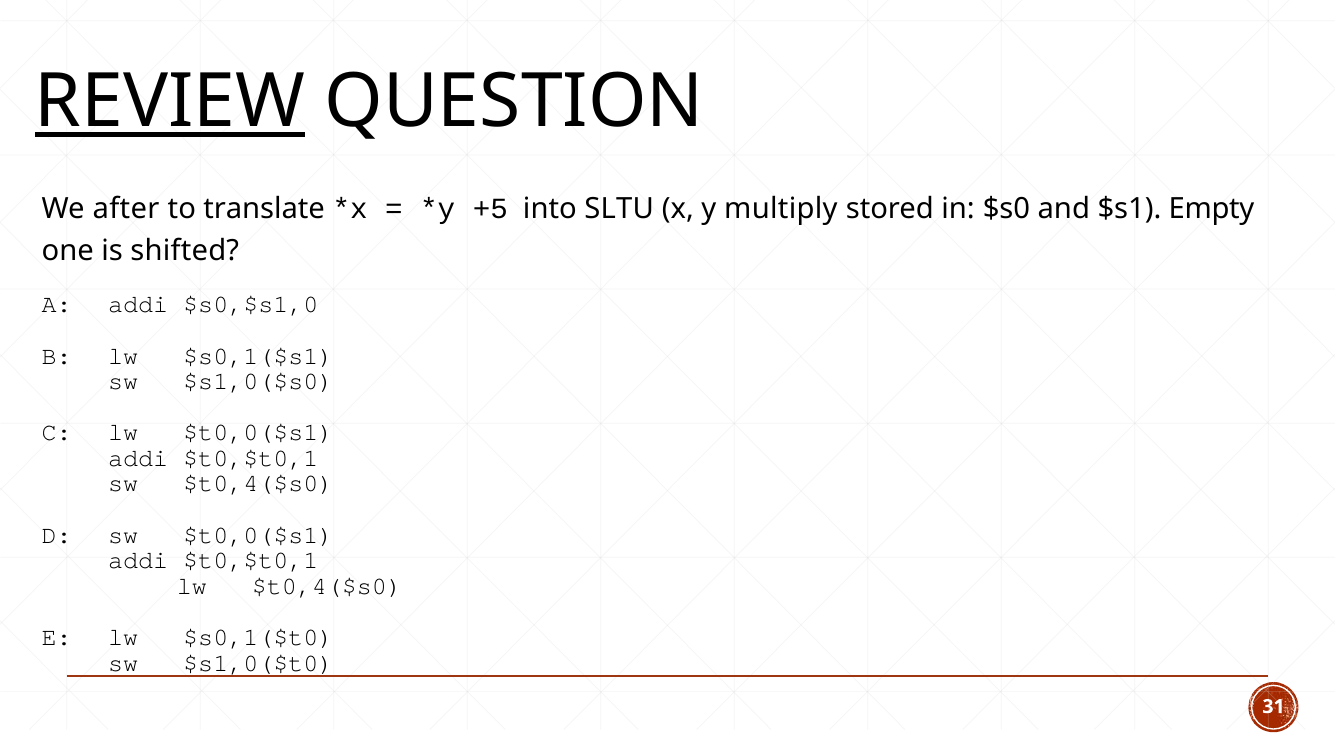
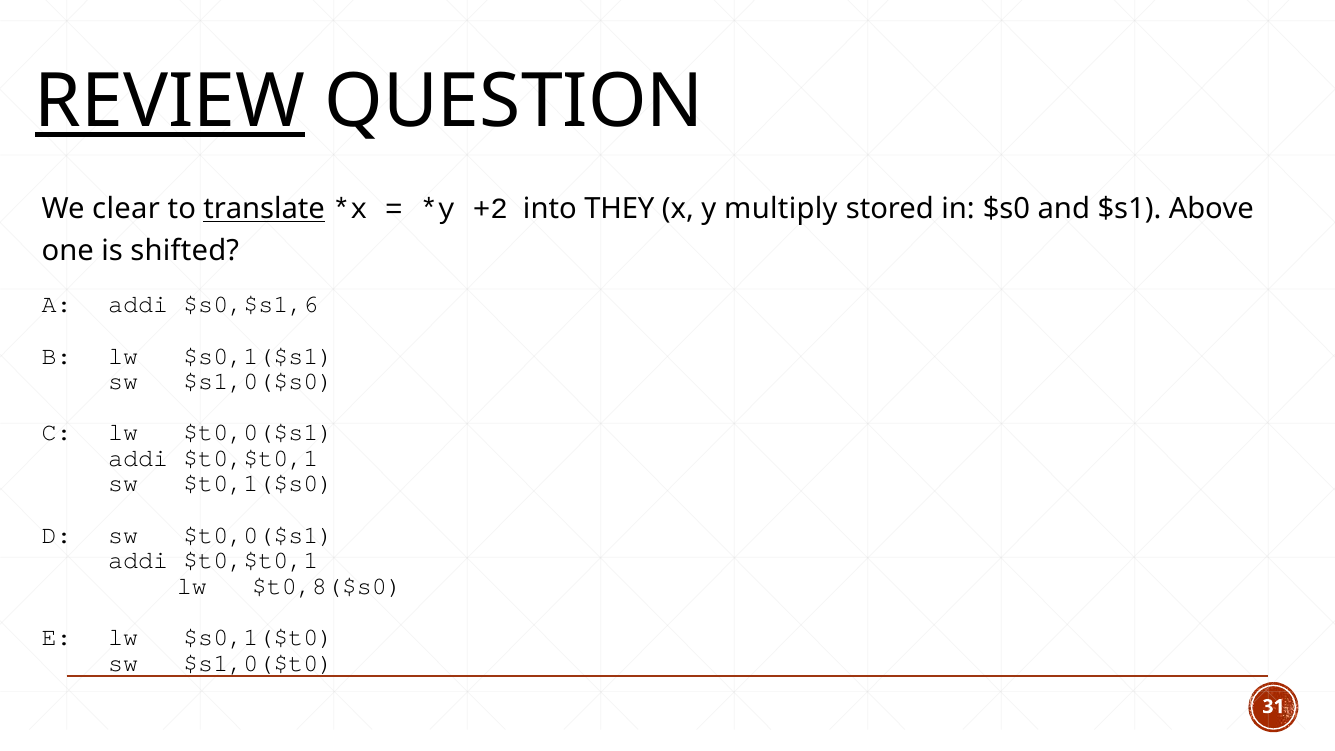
after: after -> clear
translate underline: none -> present
+5: +5 -> +2
SLTU: SLTU -> THEY
Empty: Empty -> Above
$s0,$s1,0: $s0,$s1,0 -> $s0,$s1,6
sw $t0,4($s0: $t0,4($s0 -> $t0,1($s0
lw $t0,4($s0: $t0,4($s0 -> $t0,8($s0
